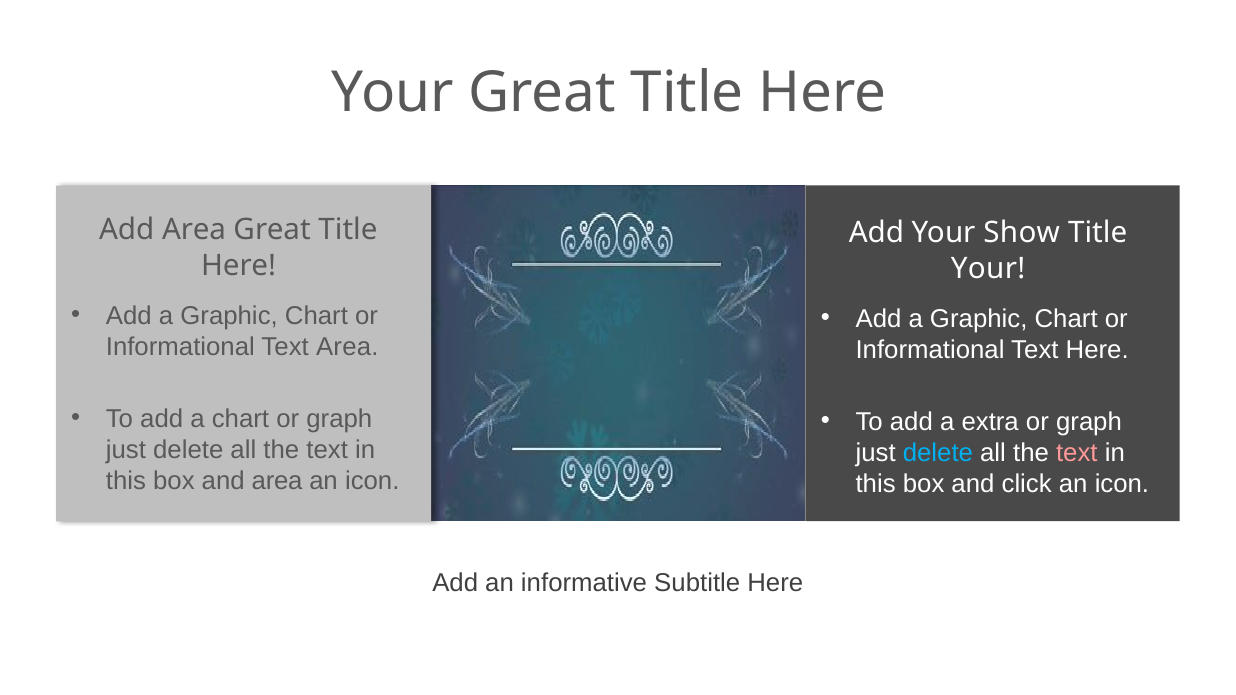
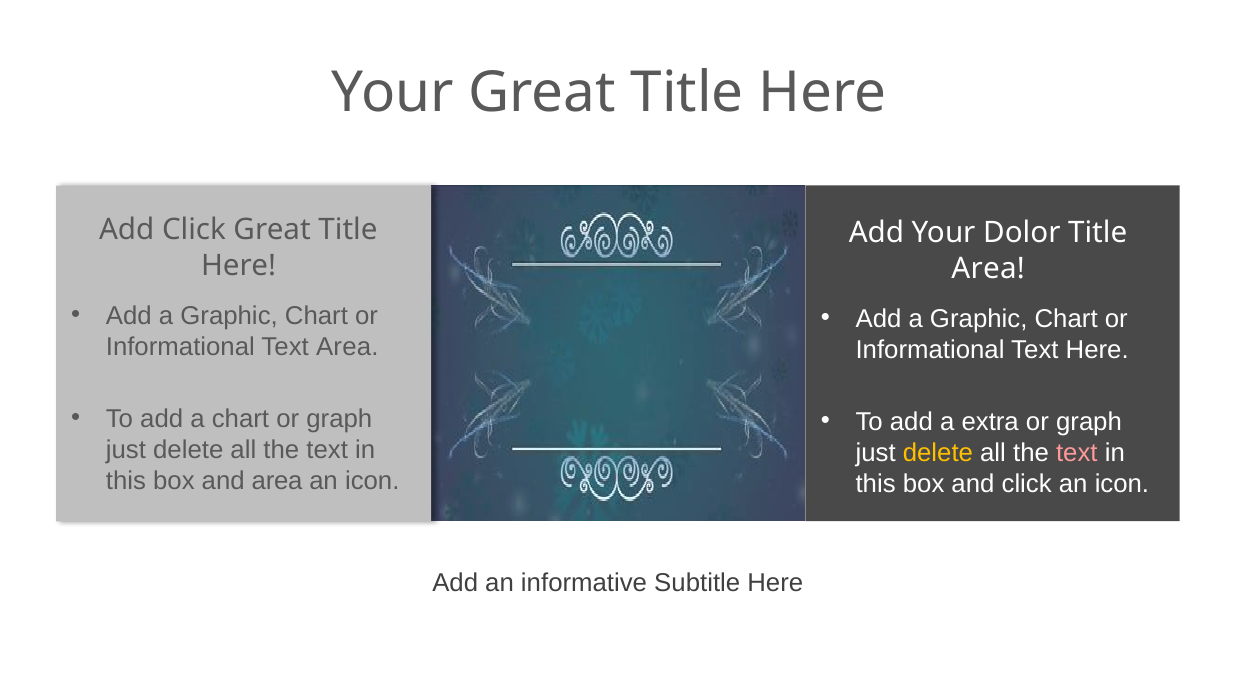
Add Area: Area -> Click
Show: Show -> Dolor
Your at (988, 268): Your -> Area
delete at (938, 453) colour: light blue -> yellow
